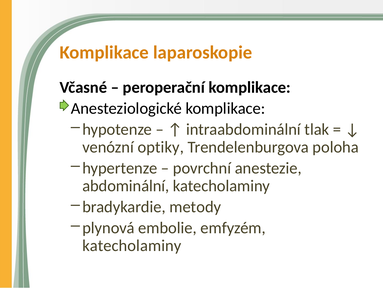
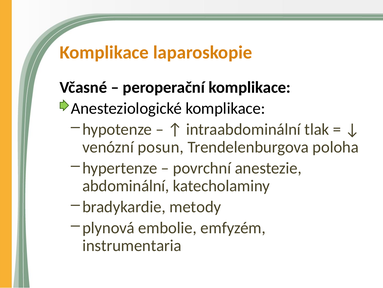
optiky: optiky -> posun
katecholaminy at (132, 245): katecholaminy -> instrumentaria
